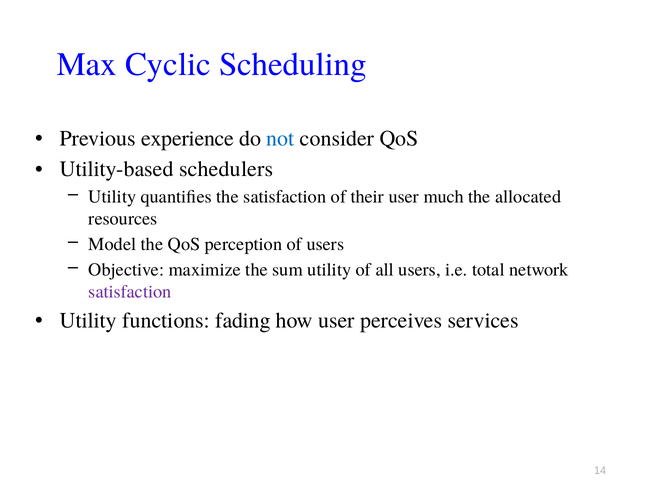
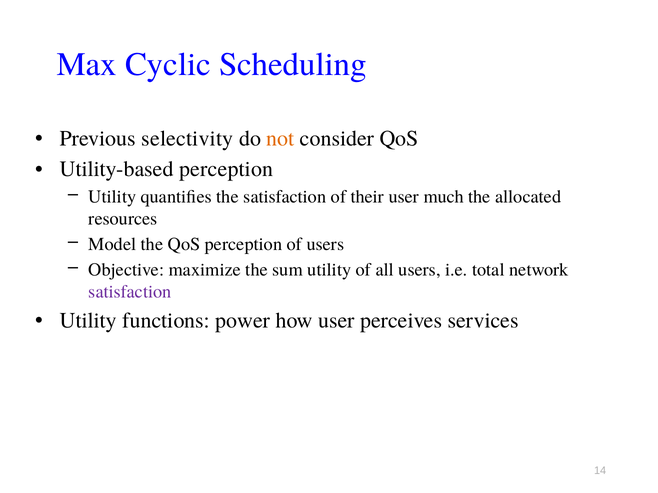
experience: experience -> selectivity
not colour: blue -> orange
Utility-based schedulers: schedulers -> perception
fading: fading -> power
